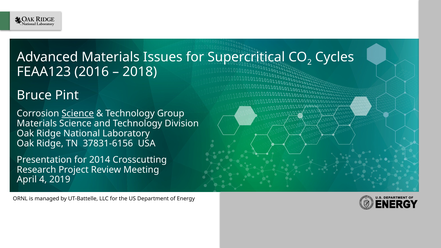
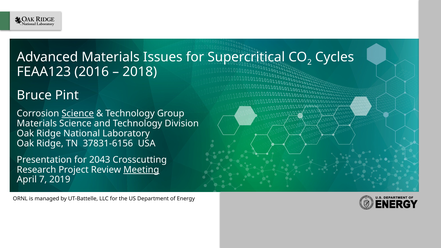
2014: 2014 -> 2043
Meeting underline: none -> present
4: 4 -> 7
